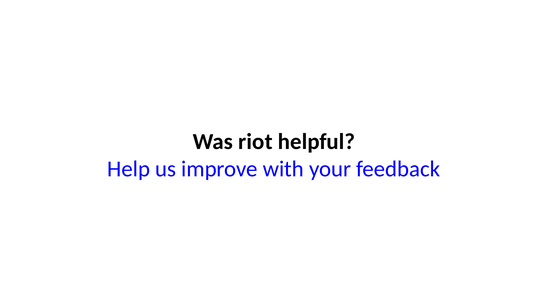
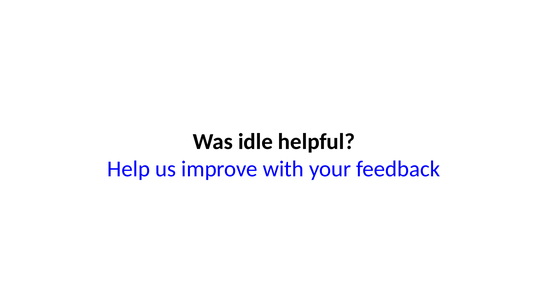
riot: riot -> idle
